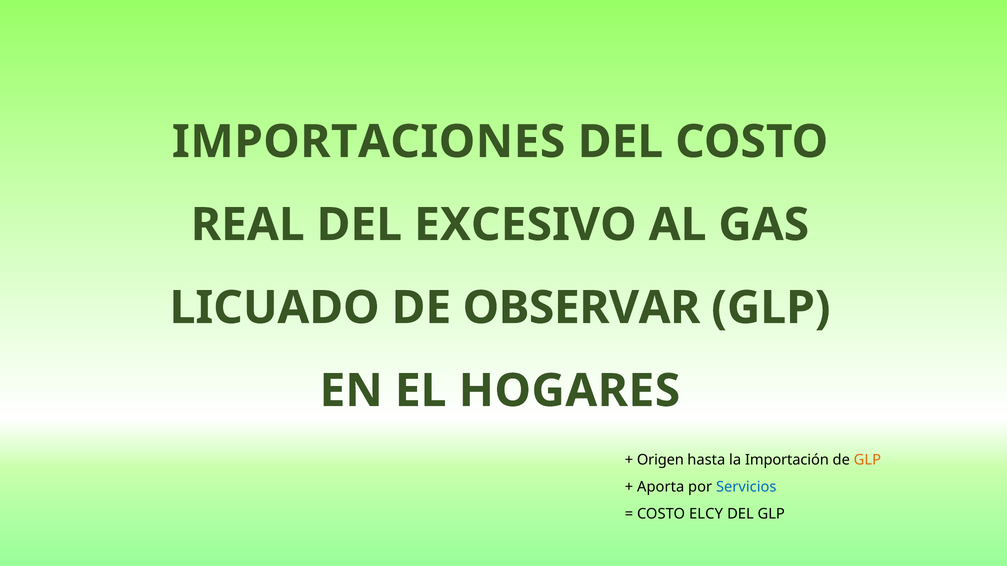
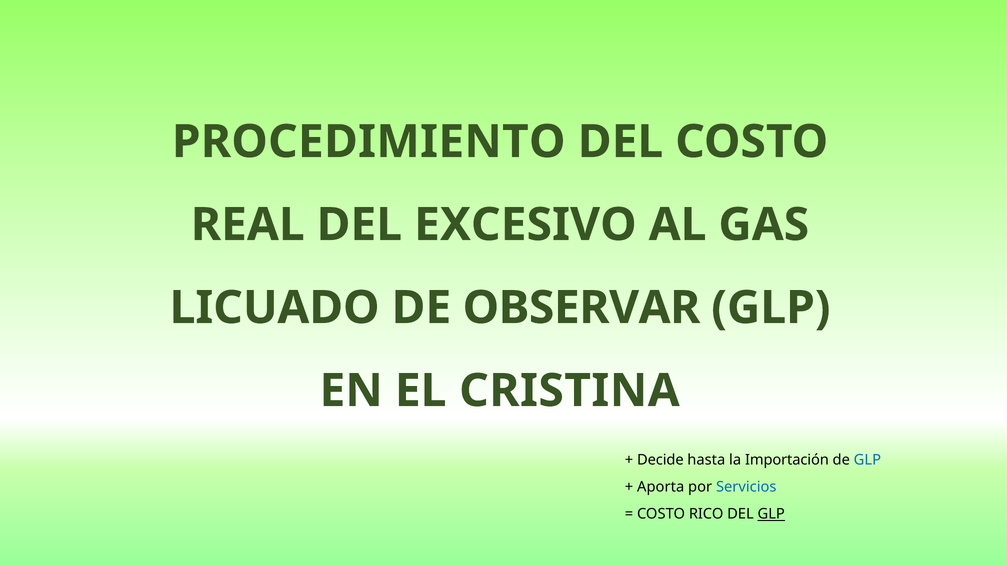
IMPORTACIONES: IMPORTACIONES -> PROCEDIMIENTO
HOGARES: HOGARES -> CRISTINA
Origen: Origen -> Decide
GLP at (867, 460) colour: orange -> blue
ELCY: ELCY -> RICO
GLP at (771, 515) underline: none -> present
